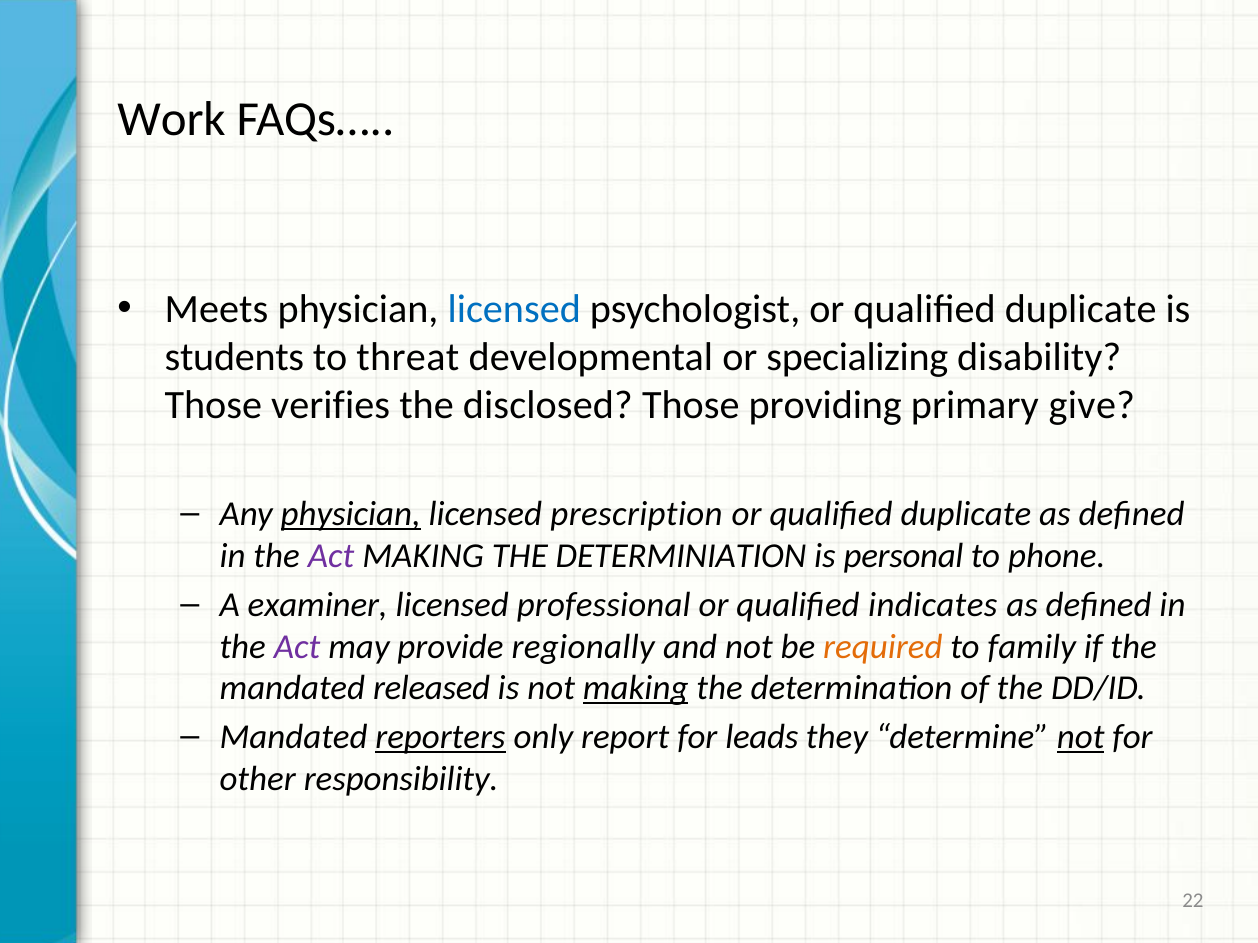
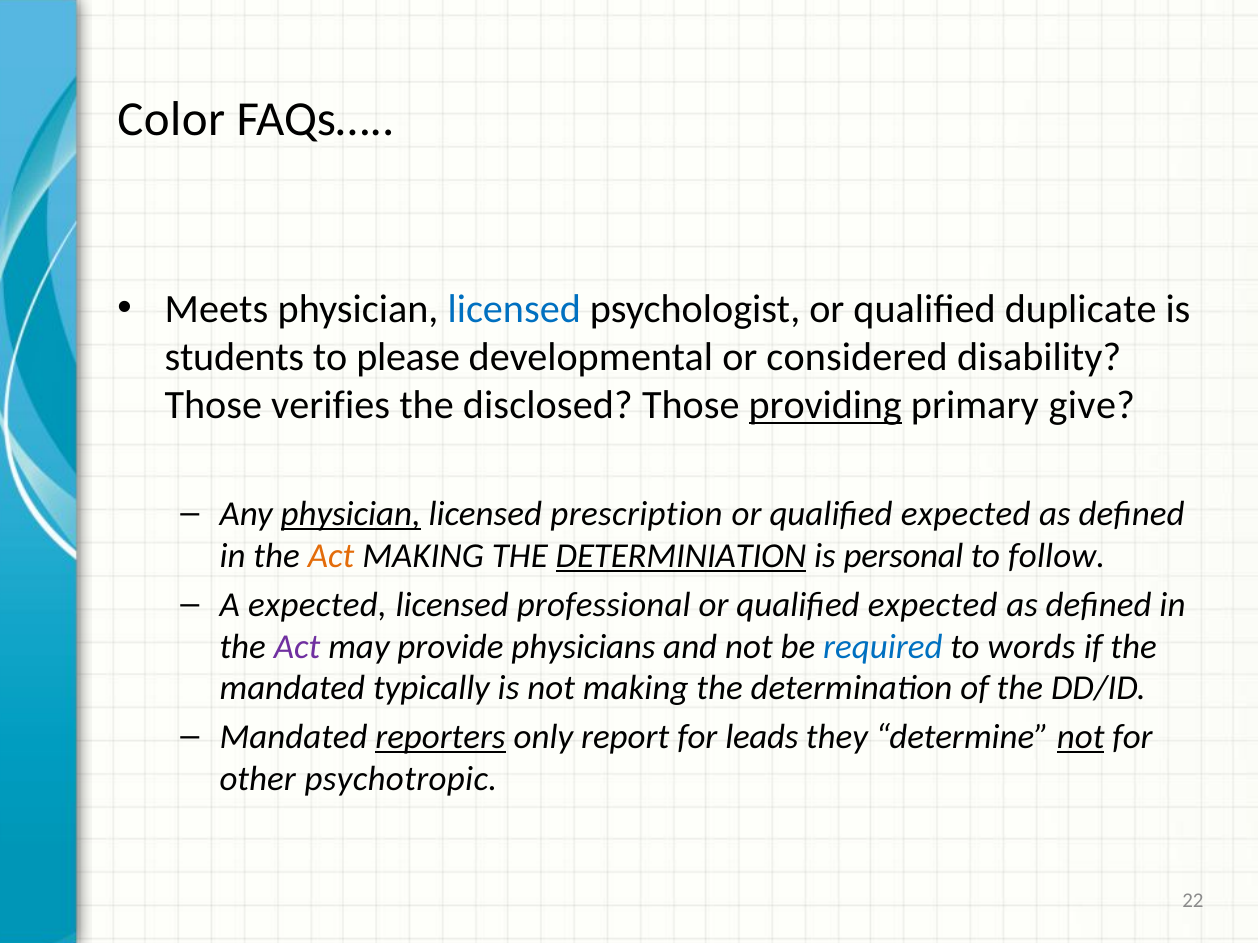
Work: Work -> Color
threat: threat -> please
specializing: specializing -> considered
providing underline: none -> present
duplicate at (966, 514): duplicate -> expected
Act at (331, 556) colour: purple -> orange
DETERMINIATION underline: none -> present
phone: phone -> follow
A examiner: examiner -> expected
indicates at (933, 605): indicates -> expected
regionally: regionally -> physicians
required colour: orange -> blue
family: family -> words
released: released -> typically
making at (636, 689) underline: present -> none
responsibility: responsibility -> psychotropic
